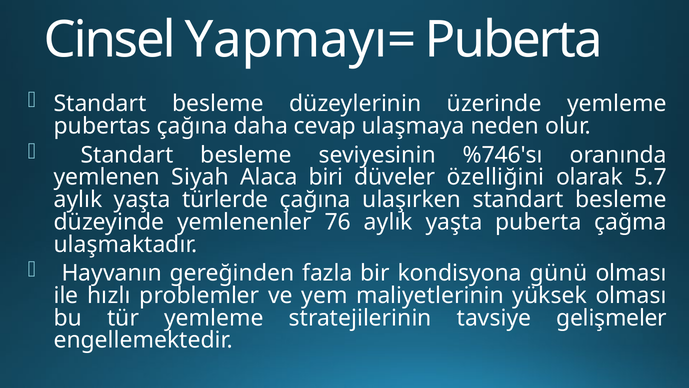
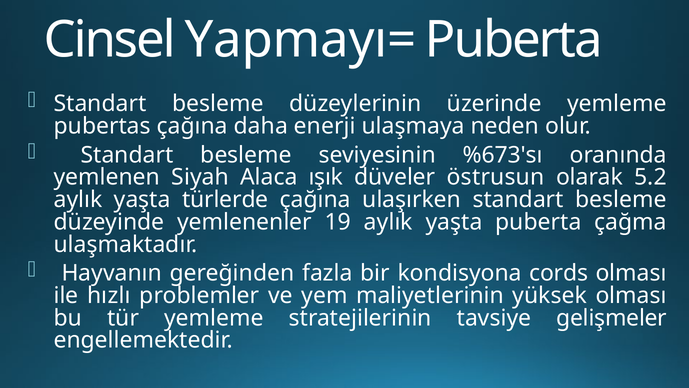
cevap: cevap -> enerji
%746'sı: %746'sı -> %673'sı
biri: biri -> ışık
özelliğini: özelliğini -> östrusun
5.7: 5.7 -> 5.2
76: 76 -> 19
günü: günü -> cords
